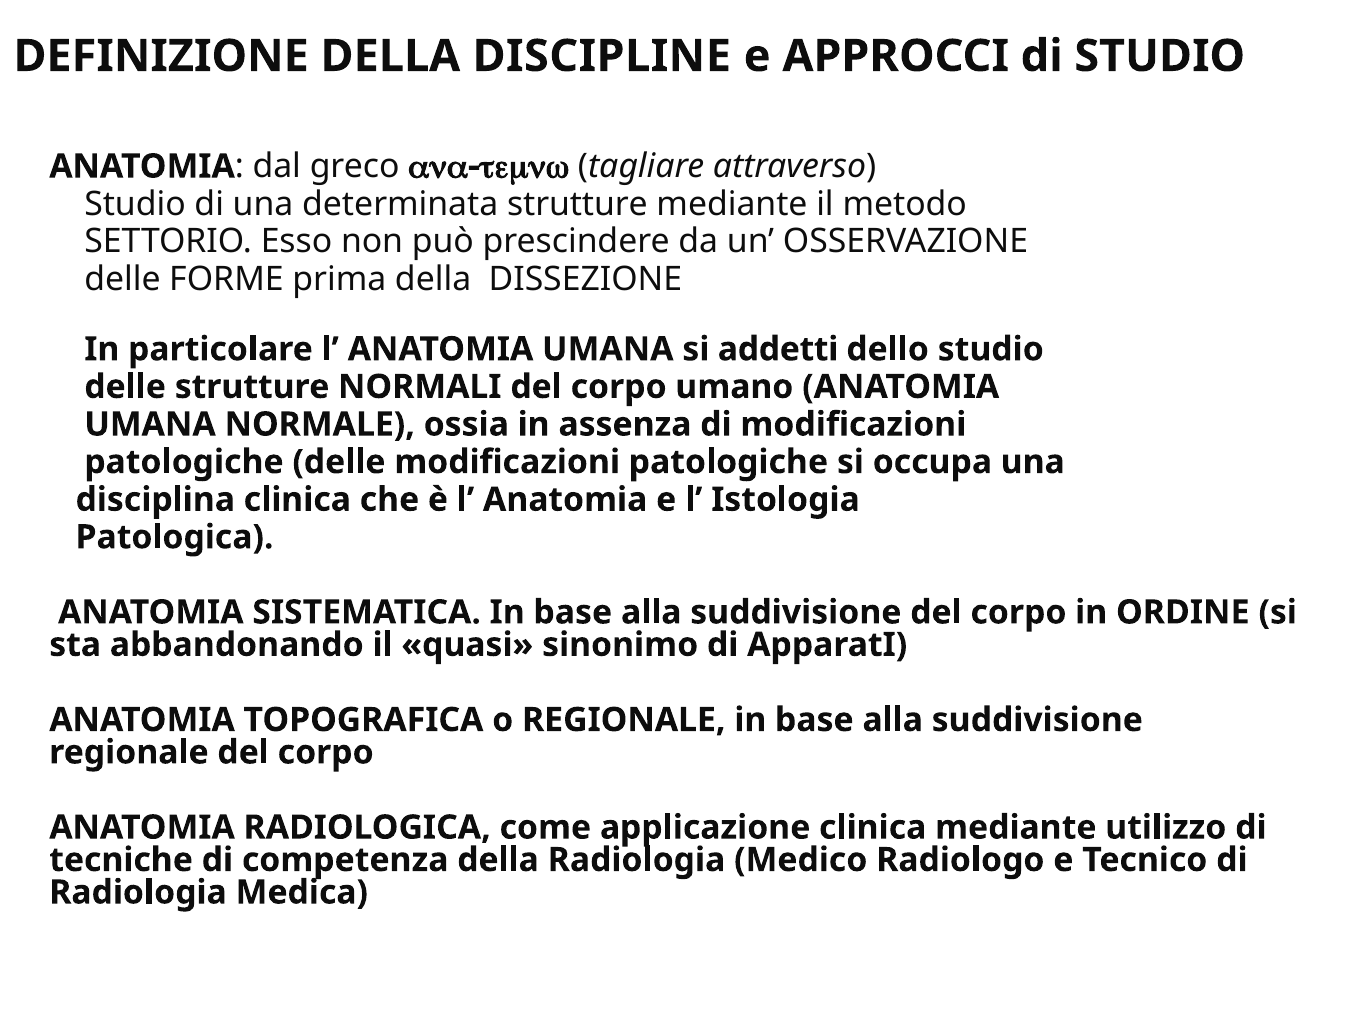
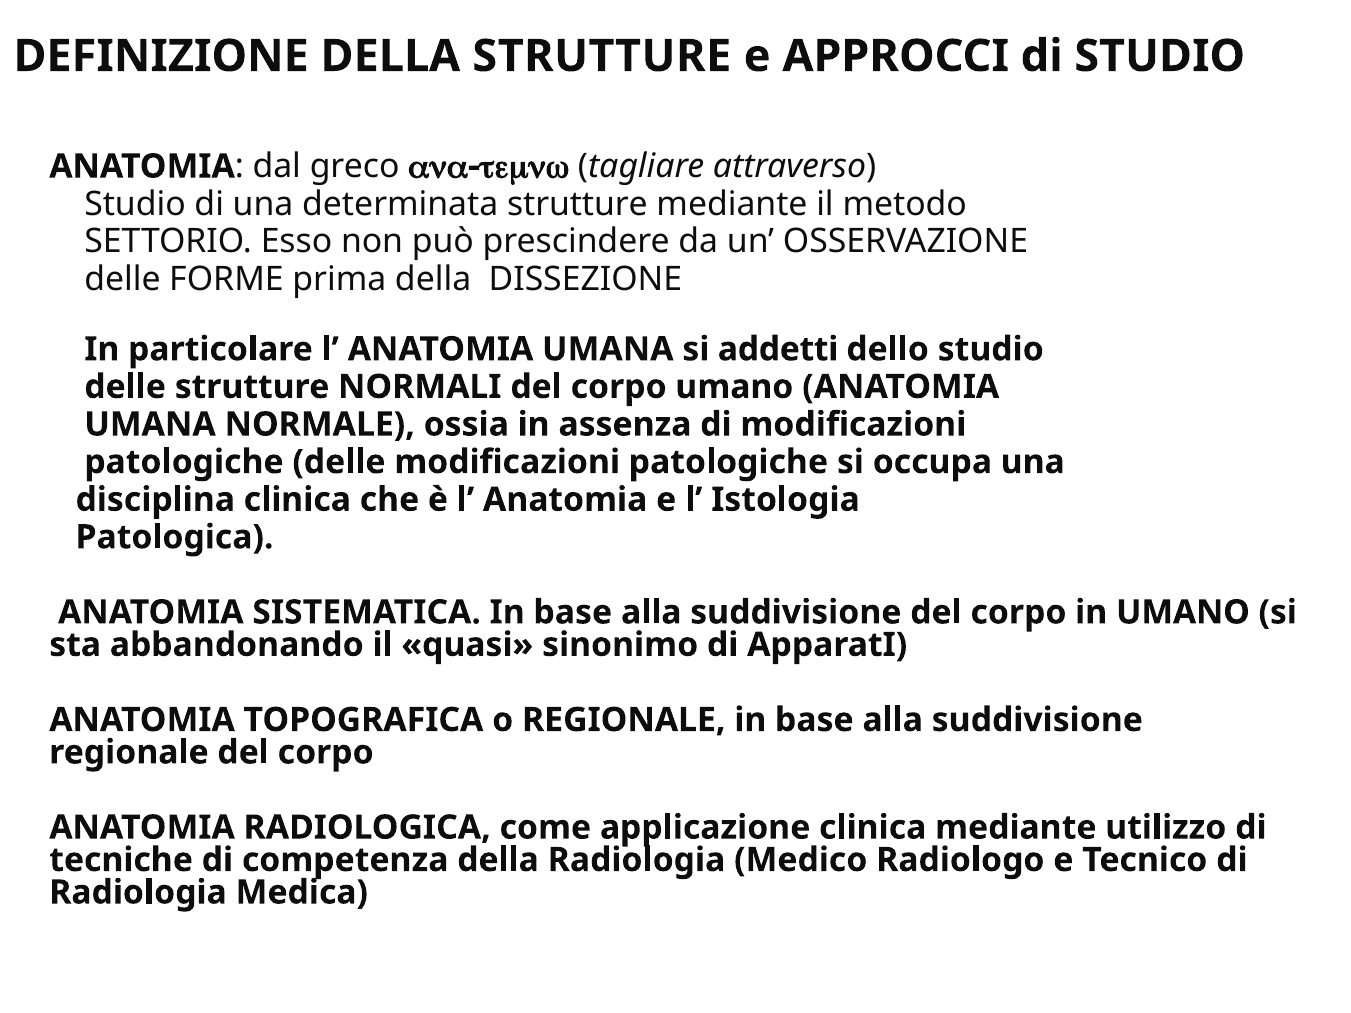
DELLA DISCIPLINE: DISCIPLINE -> STRUTTURE
in ORDINE: ORDINE -> UMANO
